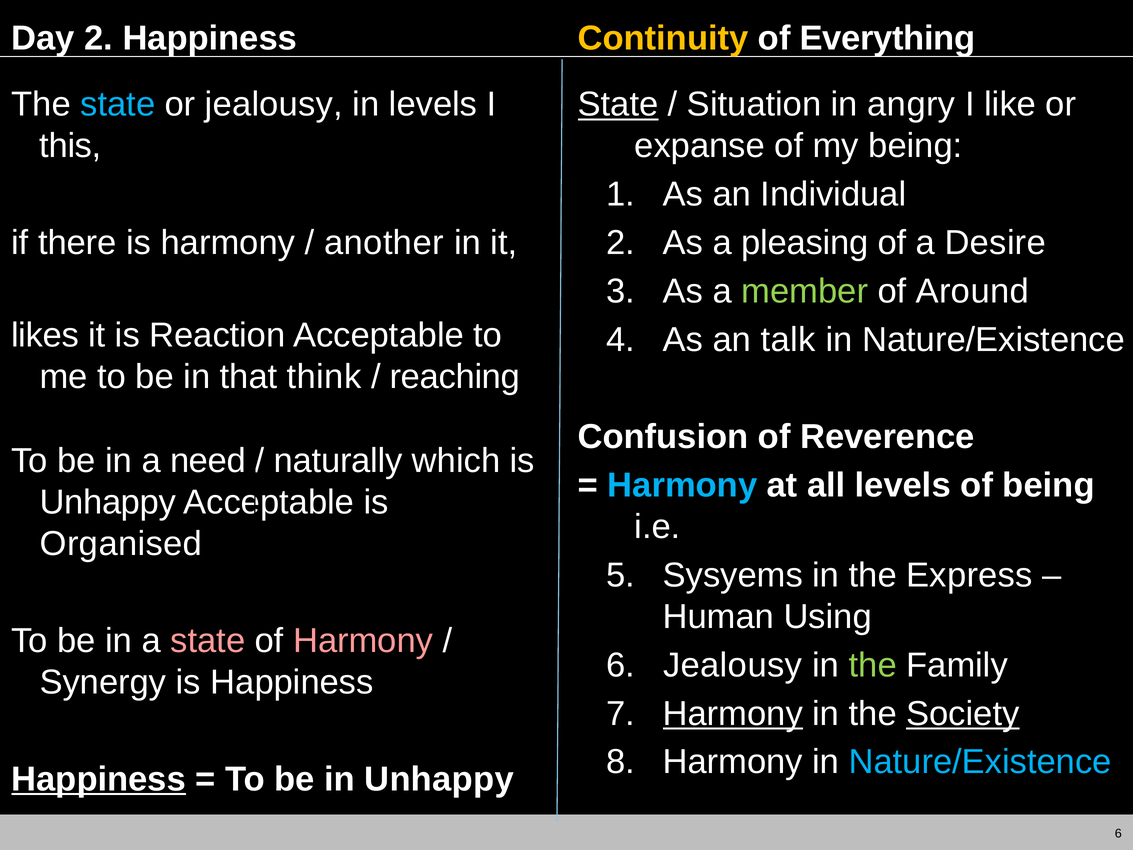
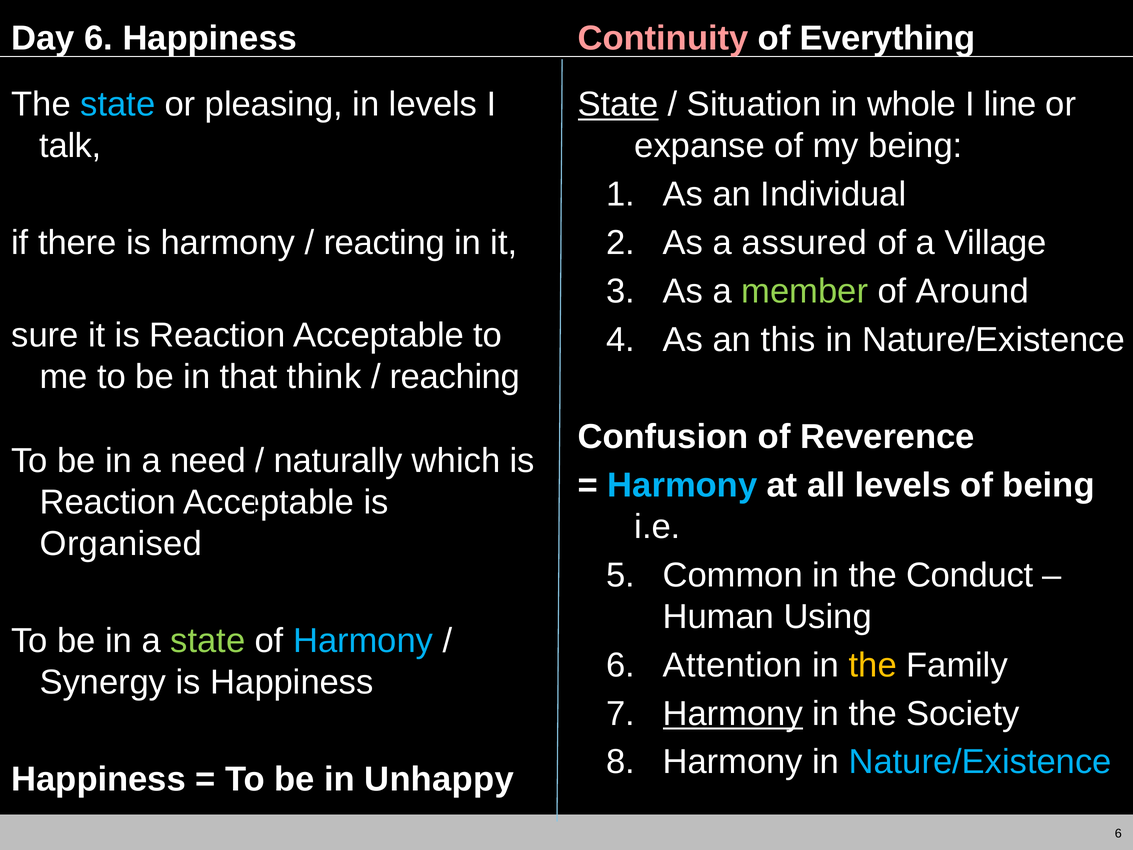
Day 2: 2 -> 6
Continuity colour: yellow -> pink
or jealousy: jealousy -> pleasing
angry: angry -> whole
like: like -> line
this: this -> talk
another: another -> reacting
pleasing: pleasing -> assured
Desire: Desire -> Village
likes: likes -> sure
talk: talk -> this
Unhappy at (108, 502): Unhappy -> Reaction
Sysyems: Sysyems -> Common
Express: Express -> Conduct
state at (208, 640) colour: pink -> light green
Harmony at (363, 640) colour: pink -> light blue
Jealousy at (733, 665): Jealousy -> Attention
the at (873, 665) colour: light green -> yellow
Society underline: present -> none
Happiness at (99, 779) underline: present -> none
